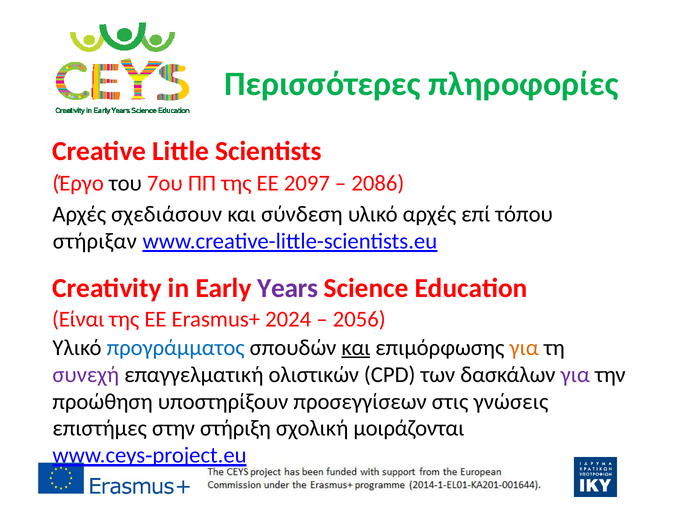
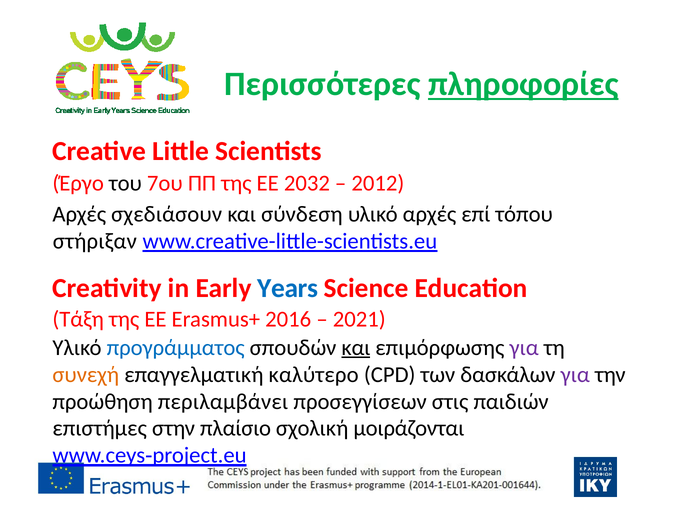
πληροφορίες underline: none -> present
2097: 2097 -> 2032
2086: 2086 -> 2012
Years colour: purple -> blue
Είναι: Είναι -> Τάξη
2024: 2024 -> 2016
2056: 2056 -> 2021
για at (524, 347) colour: orange -> purple
συνεχή colour: purple -> orange
ολιστικών: ολιστικών -> καλύτερο
υποστηρίξουν: υποστηρίξουν -> περιλαμβάνει
γνώσεις: γνώσεις -> παιδιών
στήριξη: στήριξη -> πλαίσιο
